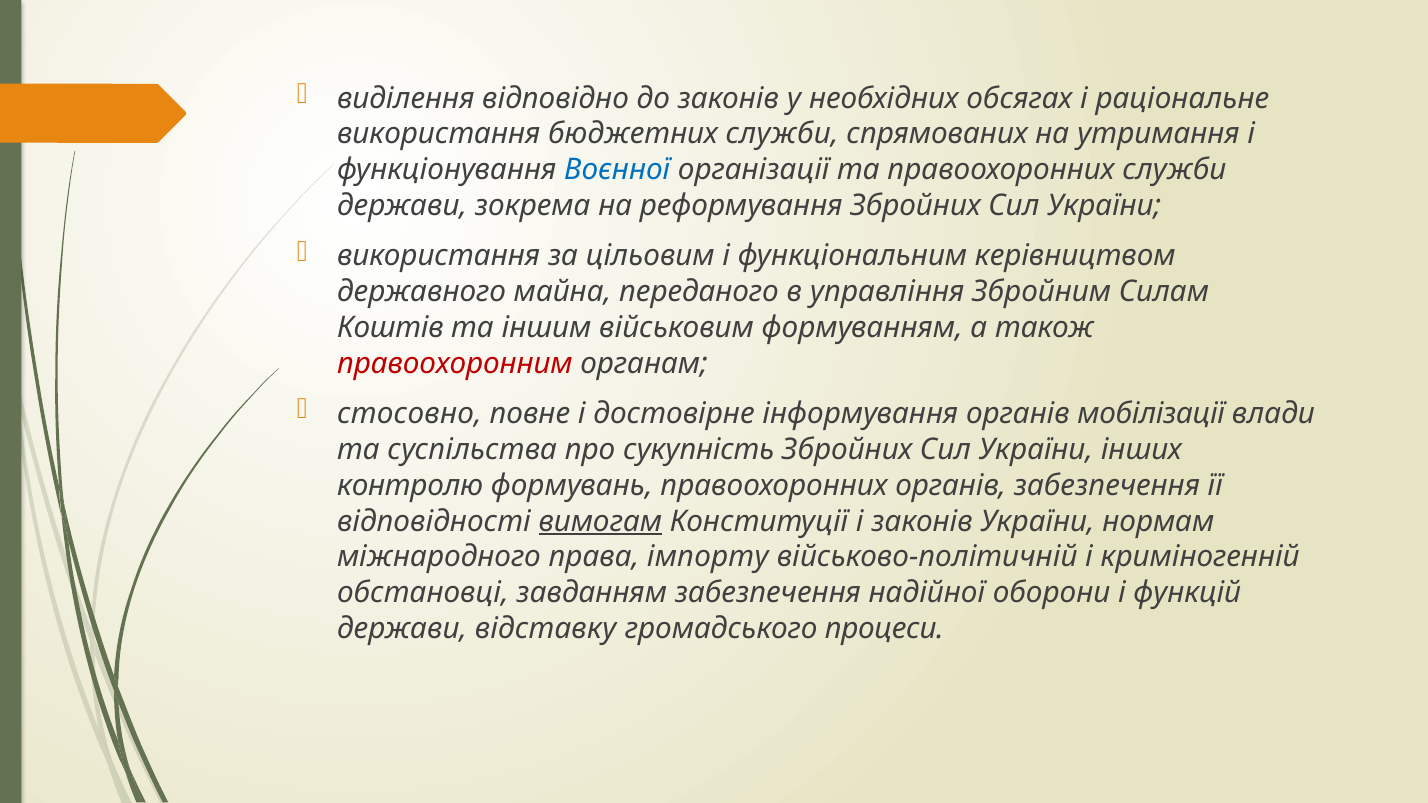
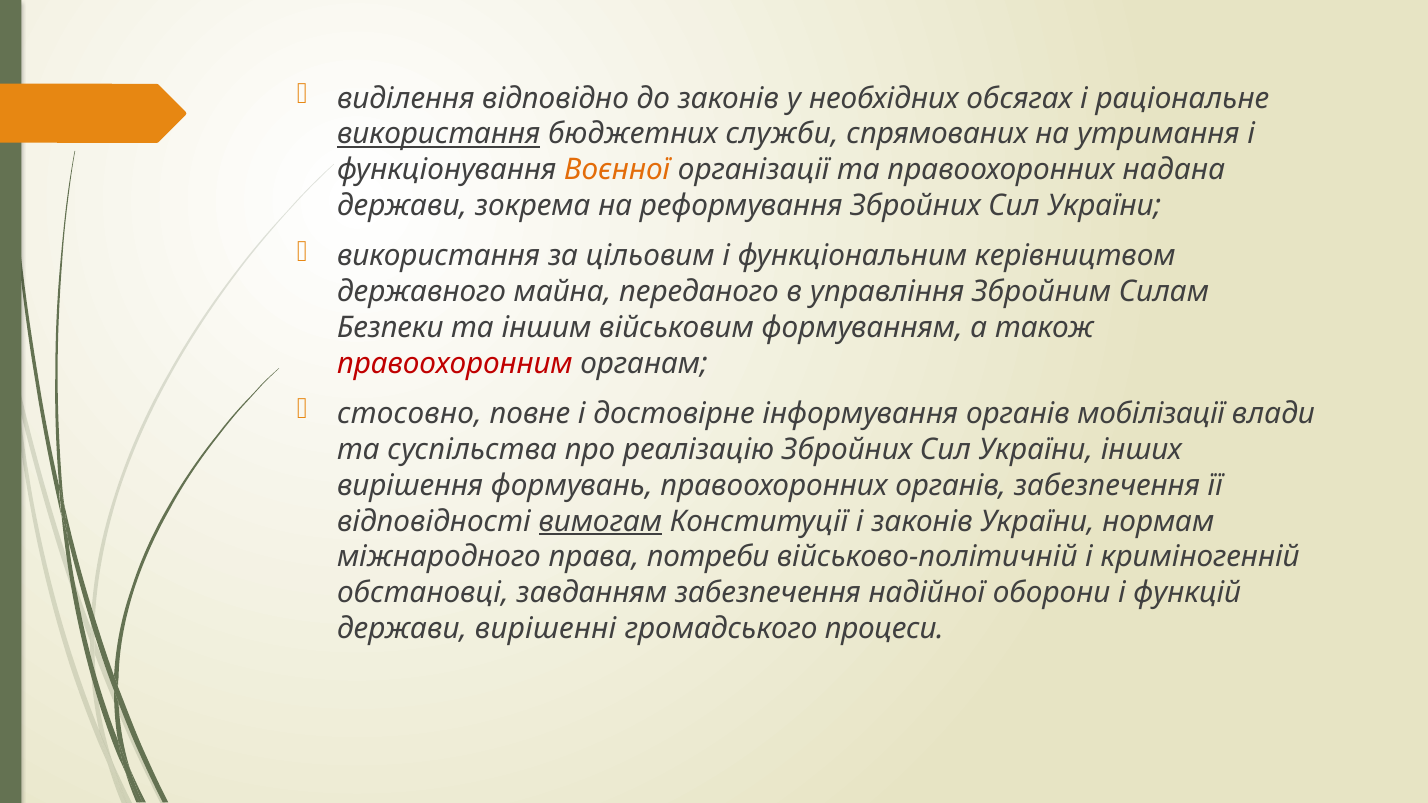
використання at (439, 134) underline: none -> present
Воєнної colour: blue -> orange
правоохоронних служби: служби -> надана
Коштів: Коштів -> Безпеки
сукупність: сукупність -> реалізацію
контролю: контролю -> вирішення
імпорту: імпорту -> потреби
відставку: відставку -> вирішенні
